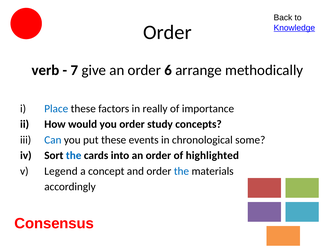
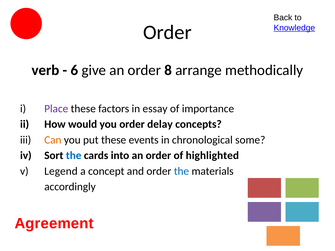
7: 7 -> 6
6: 6 -> 8
Place colour: blue -> purple
really: really -> essay
study: study -> delay
Can colour: blue -> orange
Consensus: Consensus -> Agreement
